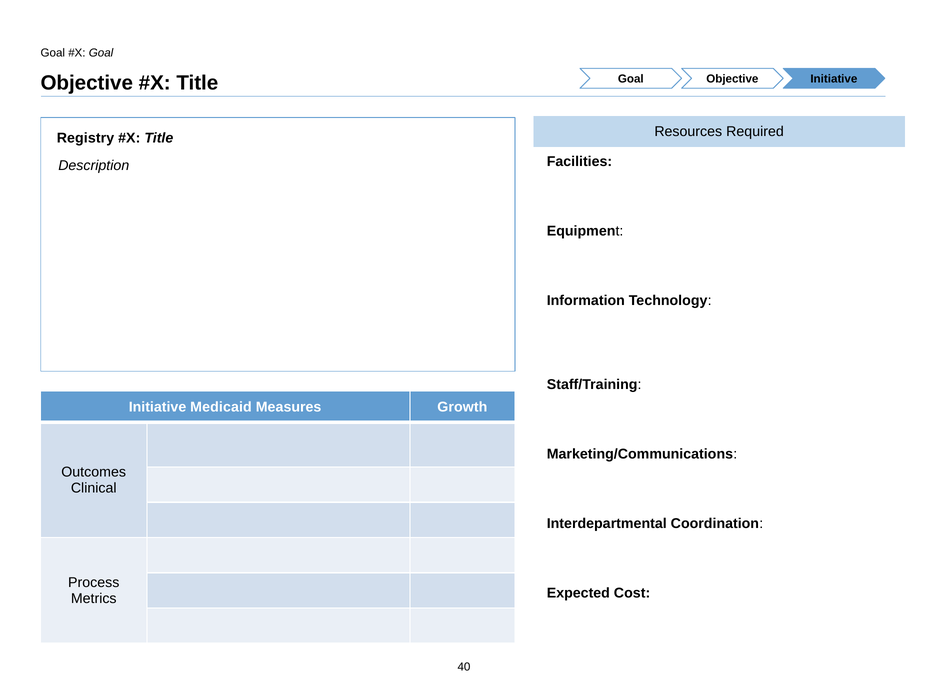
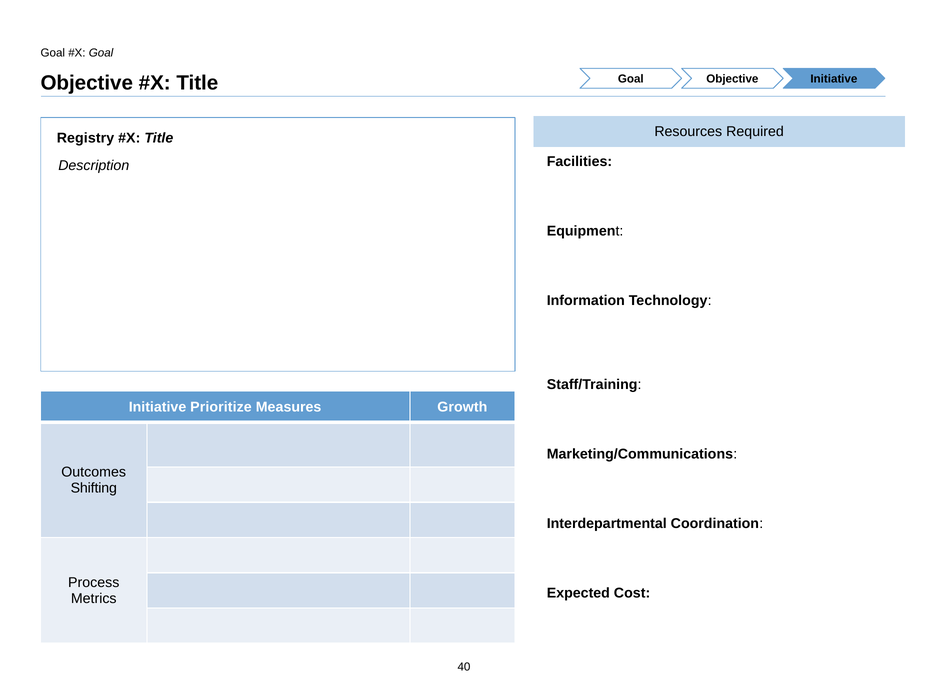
Medicaid: Medicaid -> Prioritize
Clinical: Clinical -> Shifting
